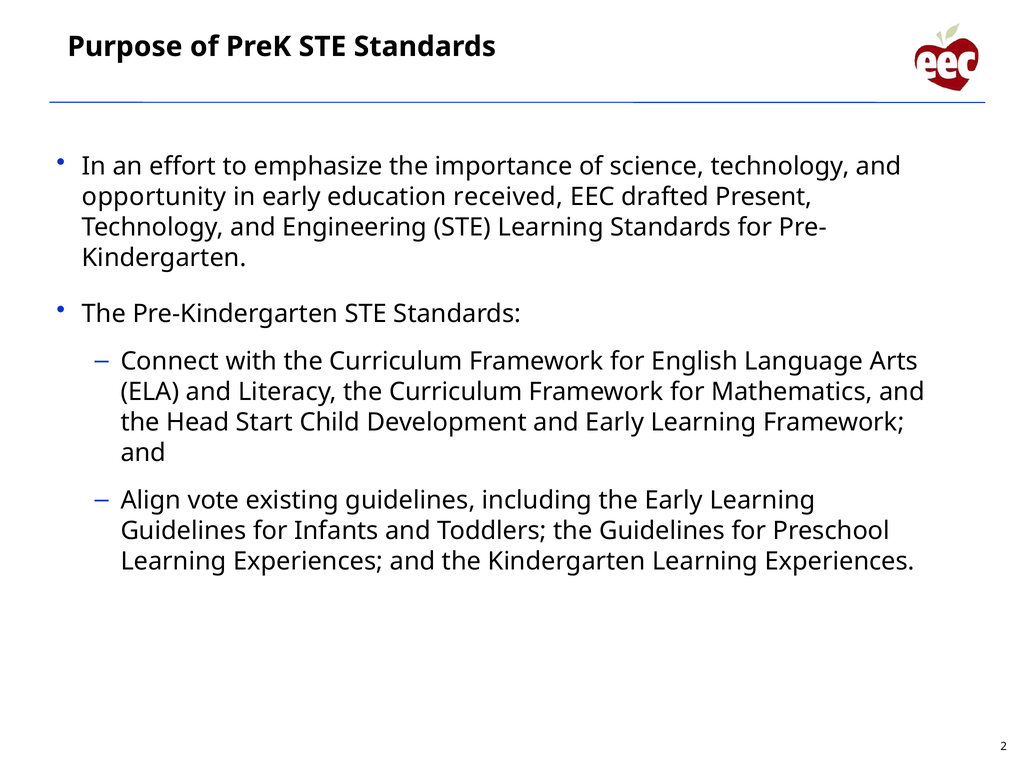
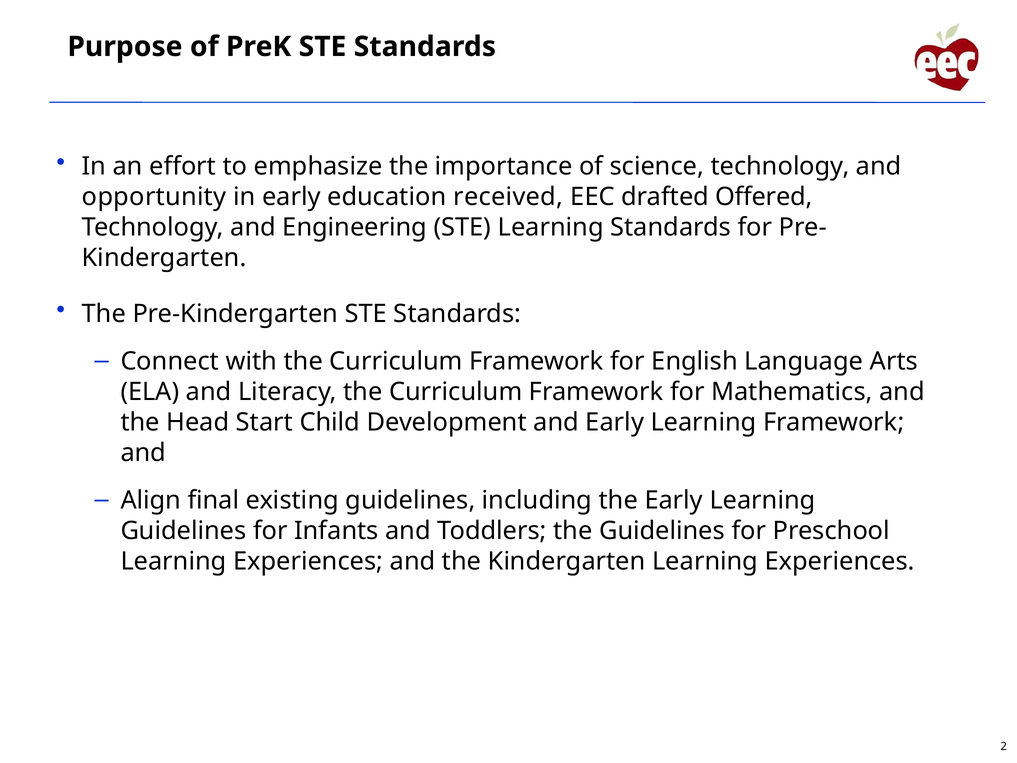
Present: Present -> Offered
vote: vote -> final
